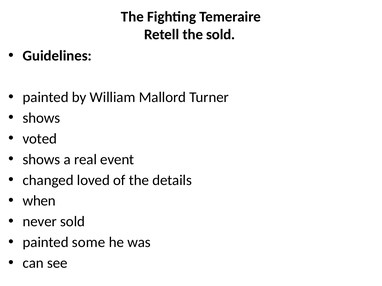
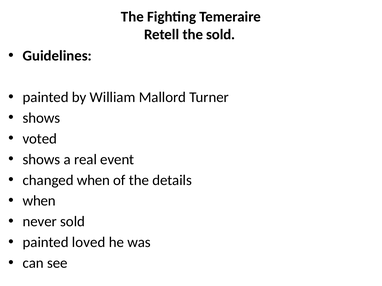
changed loved: loved -> when
some: some -> loved
